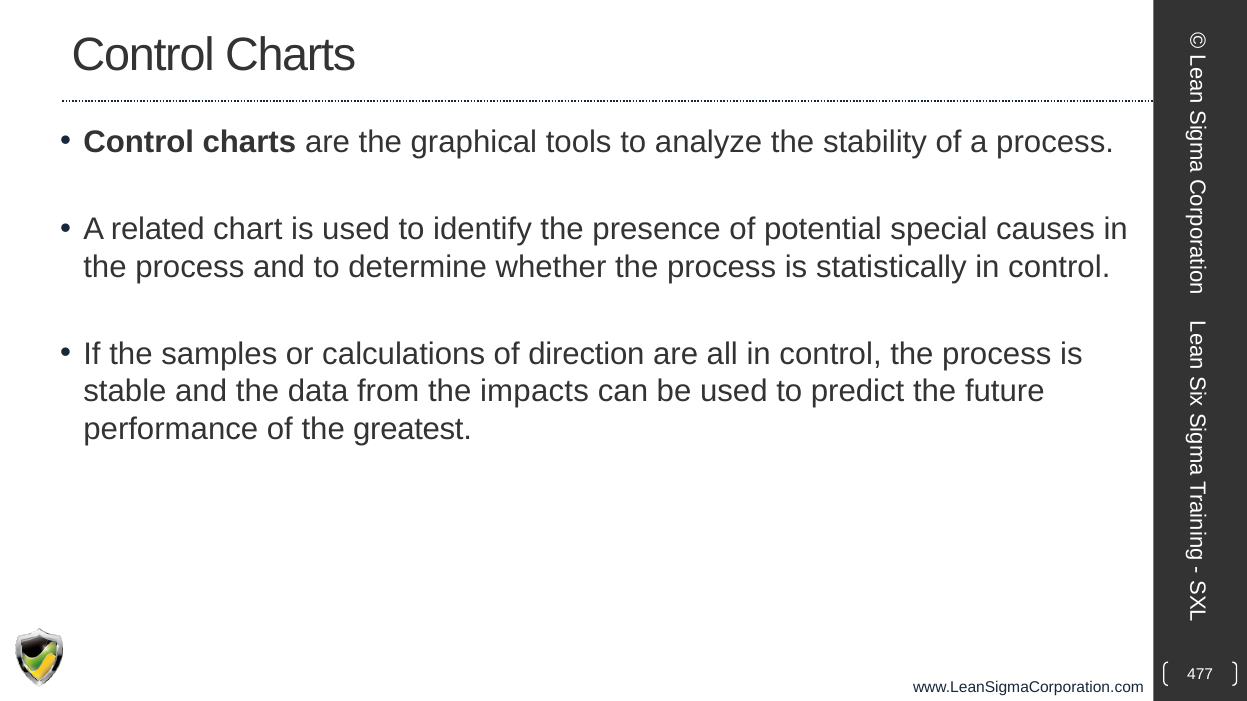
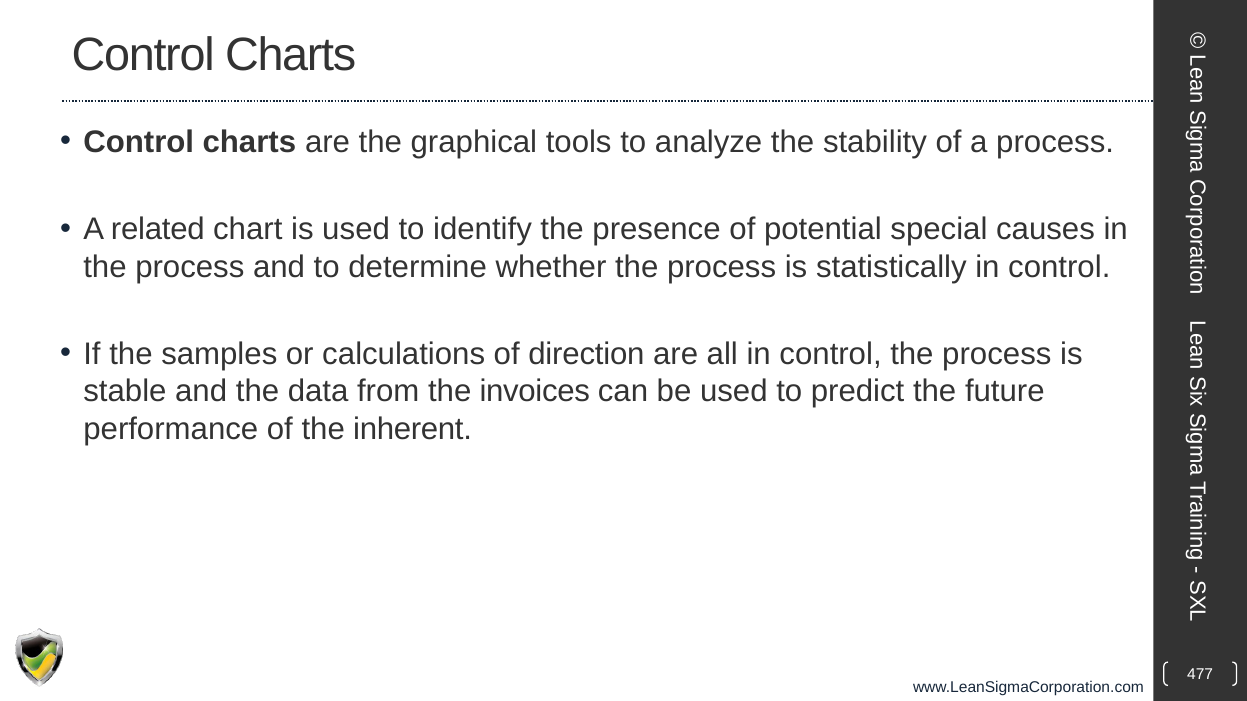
impacts: impacts -> invoices
greatest: greatest -> inherent
